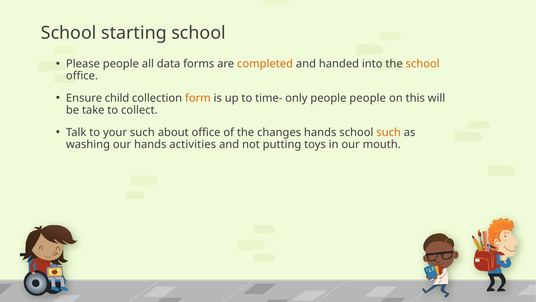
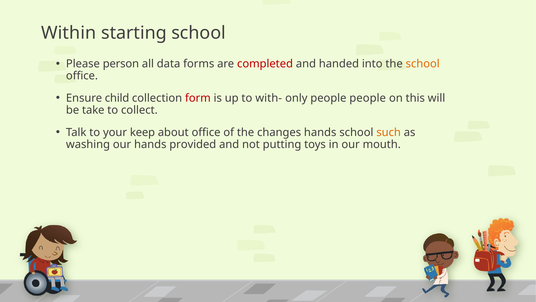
School at (69, 33): School -> Within
Please people: people -> person
completed colour: orange -> red
form colour: orange -> red
time-: time- -> with-
your such: such -> keep
activities: activities -> provided
